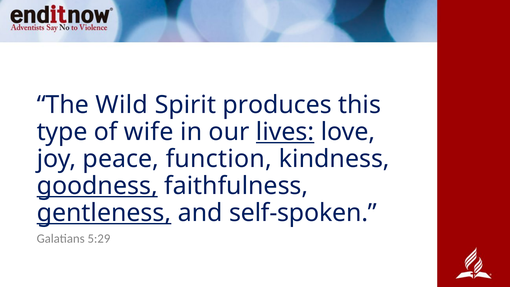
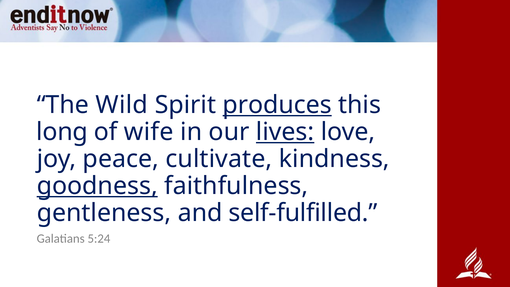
produces underline: none -> present
type: type -> long
function: function -> cultivate
gentleness underline: present -> none
self-spoken: self-spoken -> self-fulfilled
5:29: 5:29 -> 5:24
